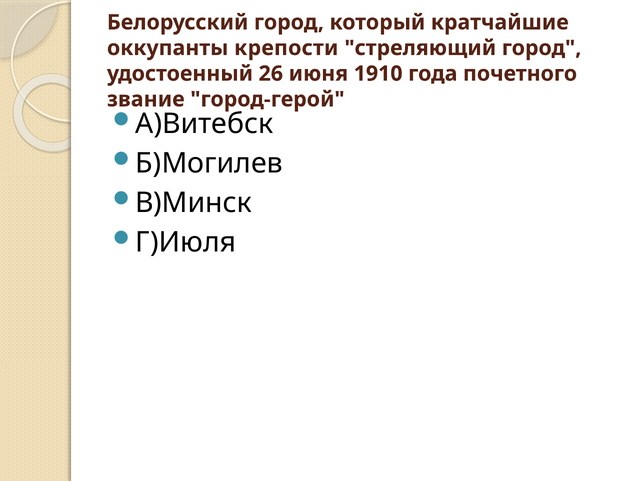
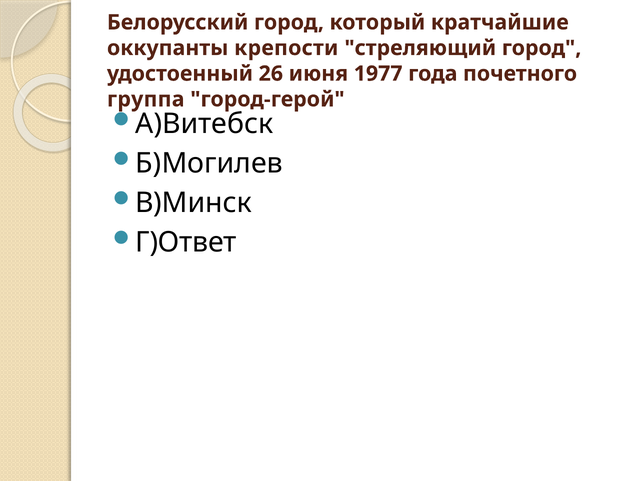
1910: 1910 -> 1977
звание: звание -> группа
Г)Июля: Г)Июля -> Г)Ответ
